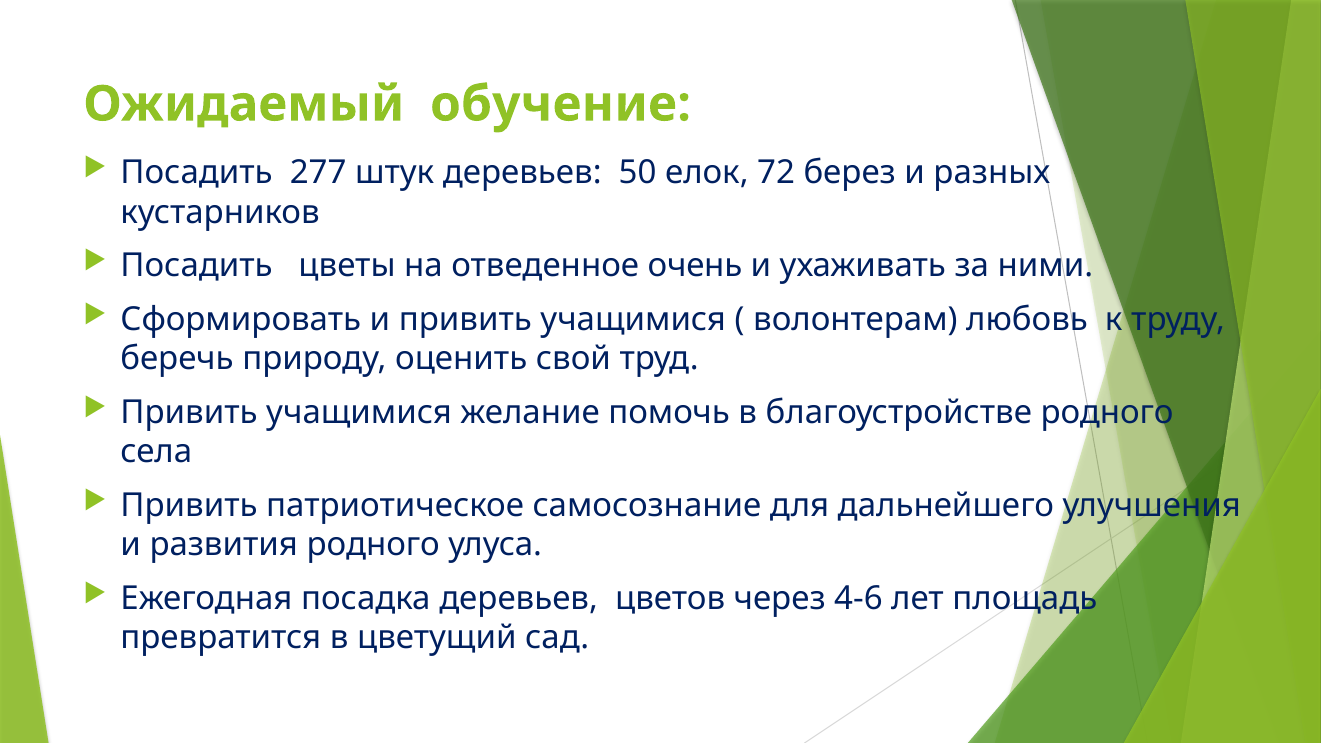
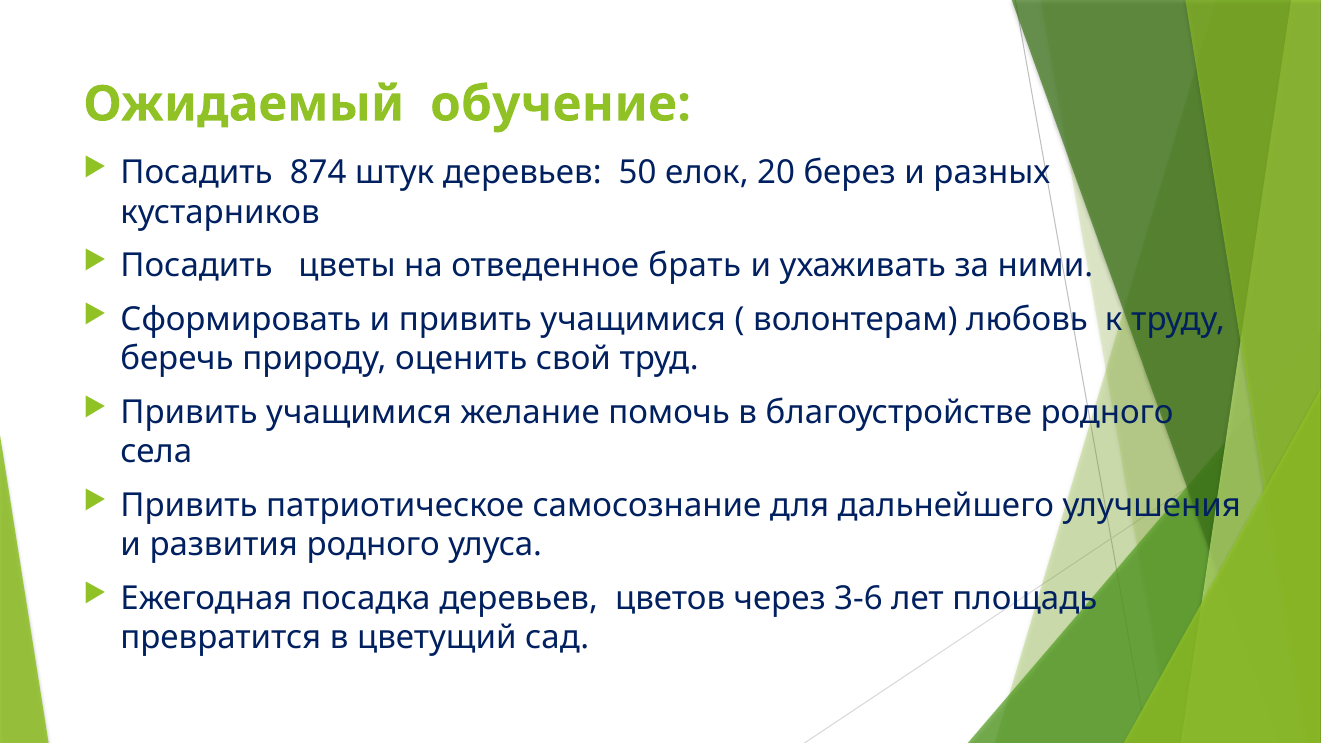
277: 277 -> 874
72: 72 -> 20
очень: очень -> брать
4-6: 4-6 -> 3-6
